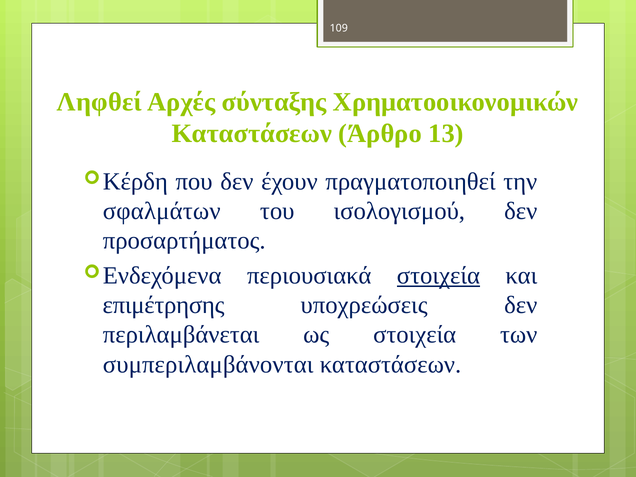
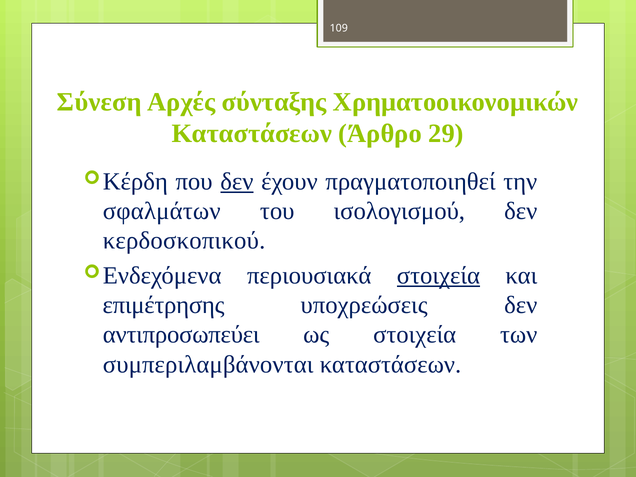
Ληφθεί: Ληφθεί -> Σύνεση
13: 13 -> 29
δεν at (237, 181) underline: none -> present
προσαρτήματος: προσαρτήματος -> κερδοσκοπικού
περιλαμβάνεται: περιλαμβάνεται -> αντιπροσωπεύει
